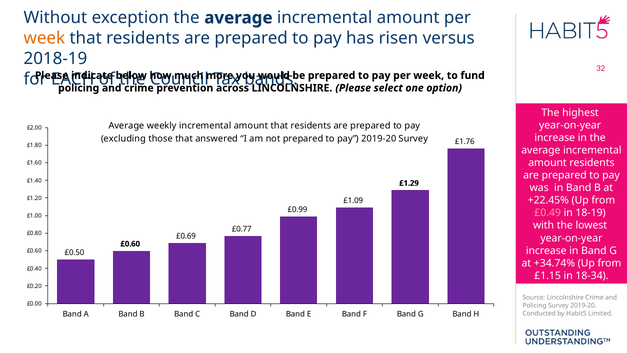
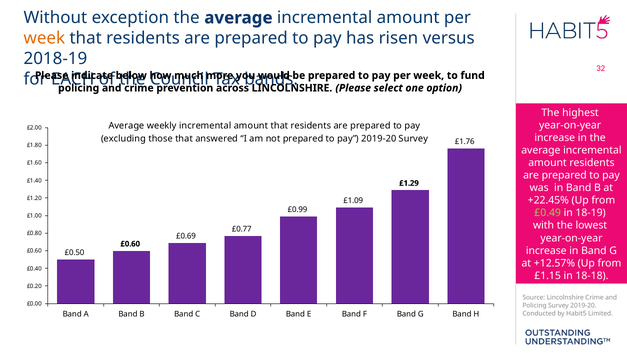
£0.49 colour: pink -> light green
+34.74%: +34.74% -> +12.57%
18-34: 18-34 -> 18-18
